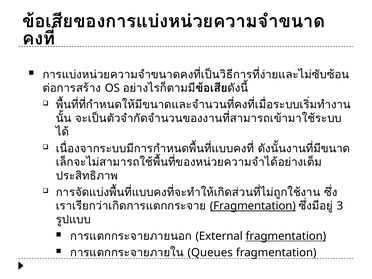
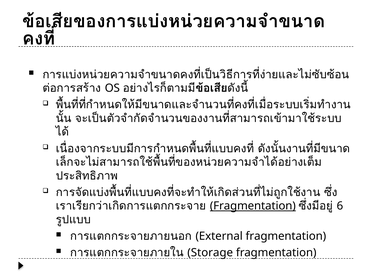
3: 3 -> 6
fragmentation at (286, 236) underline: present -> none
Queues: Queues -> Storage
